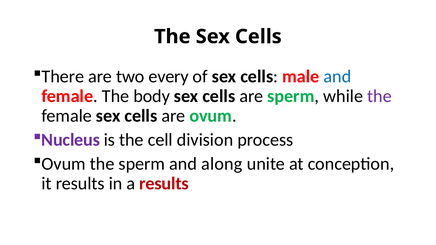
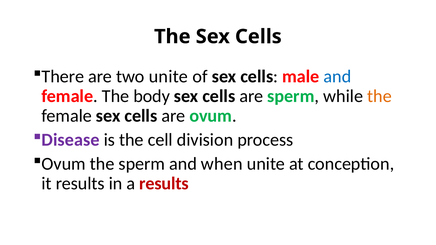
two every: every -> unite
the at (379, 96) colour: purple -> orange
Nucleus: Nucleus -> Disease
along: along -> when
